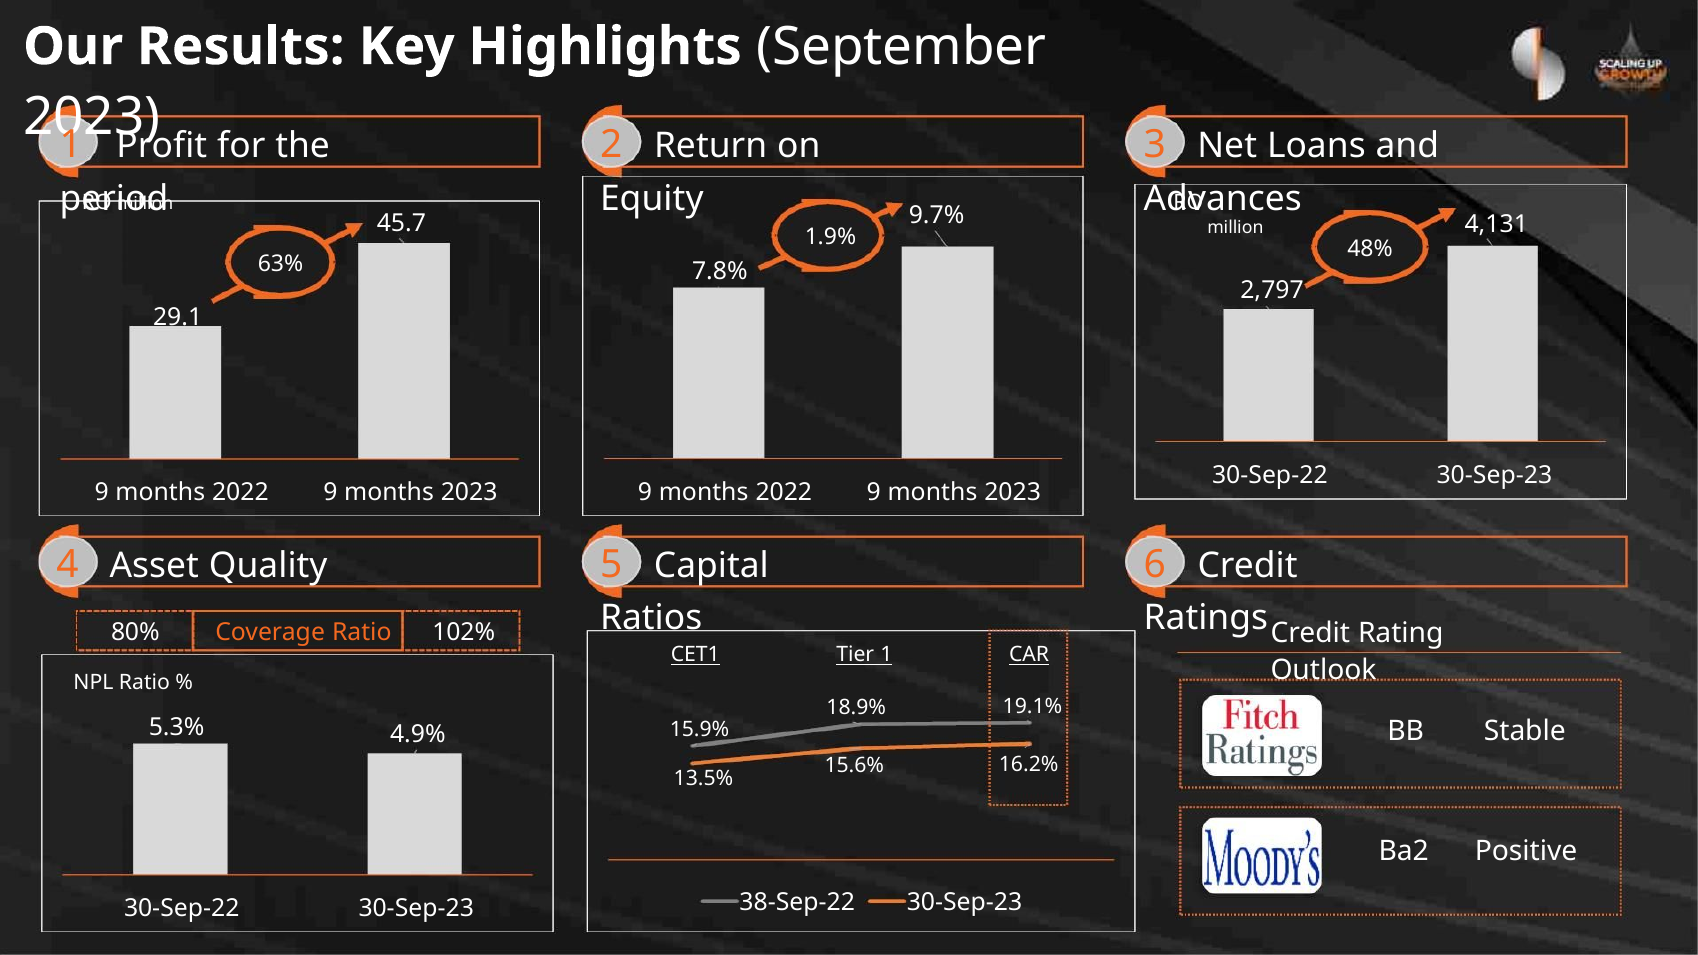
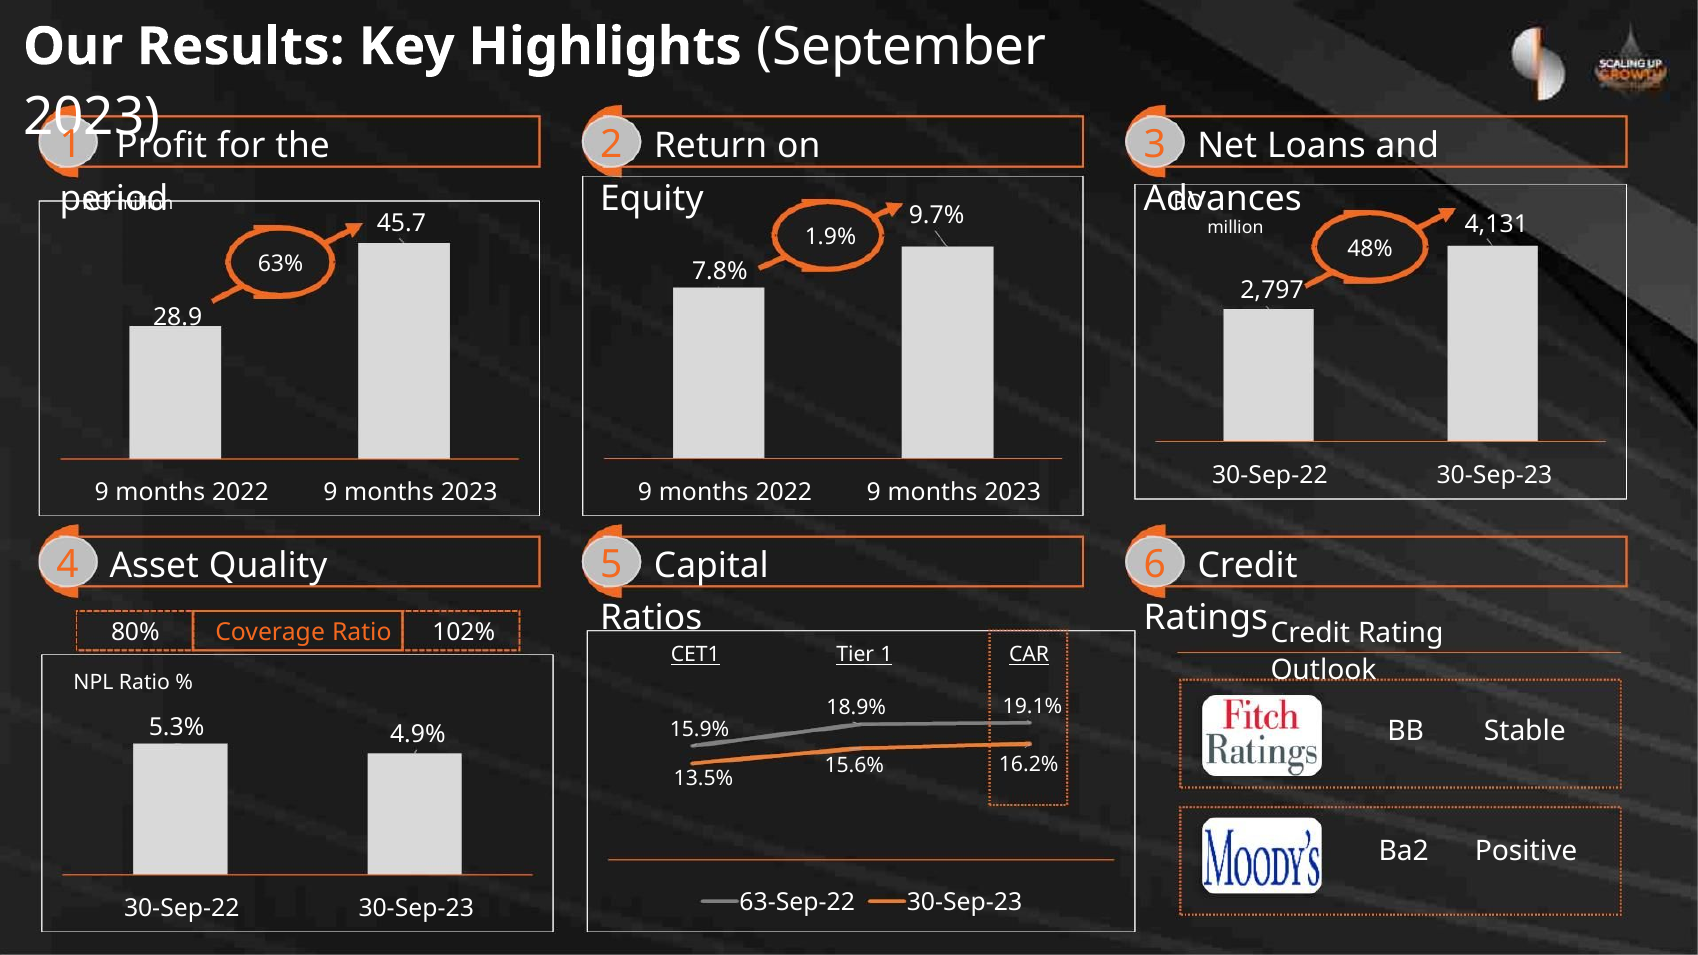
29.1: 29.1 -> 28.9
38-Sep-22: 38-Sep-22 -> 63-Sep-22
